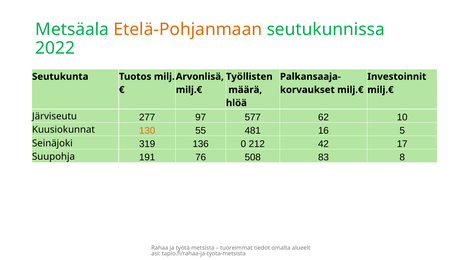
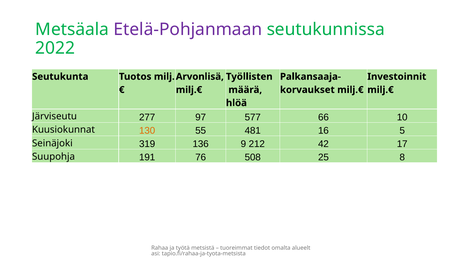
Etelä-Pohjanmaan colour: orange -> purple
62: 62 -> 66
0: 0 -> 9
83: 83 -> 25
